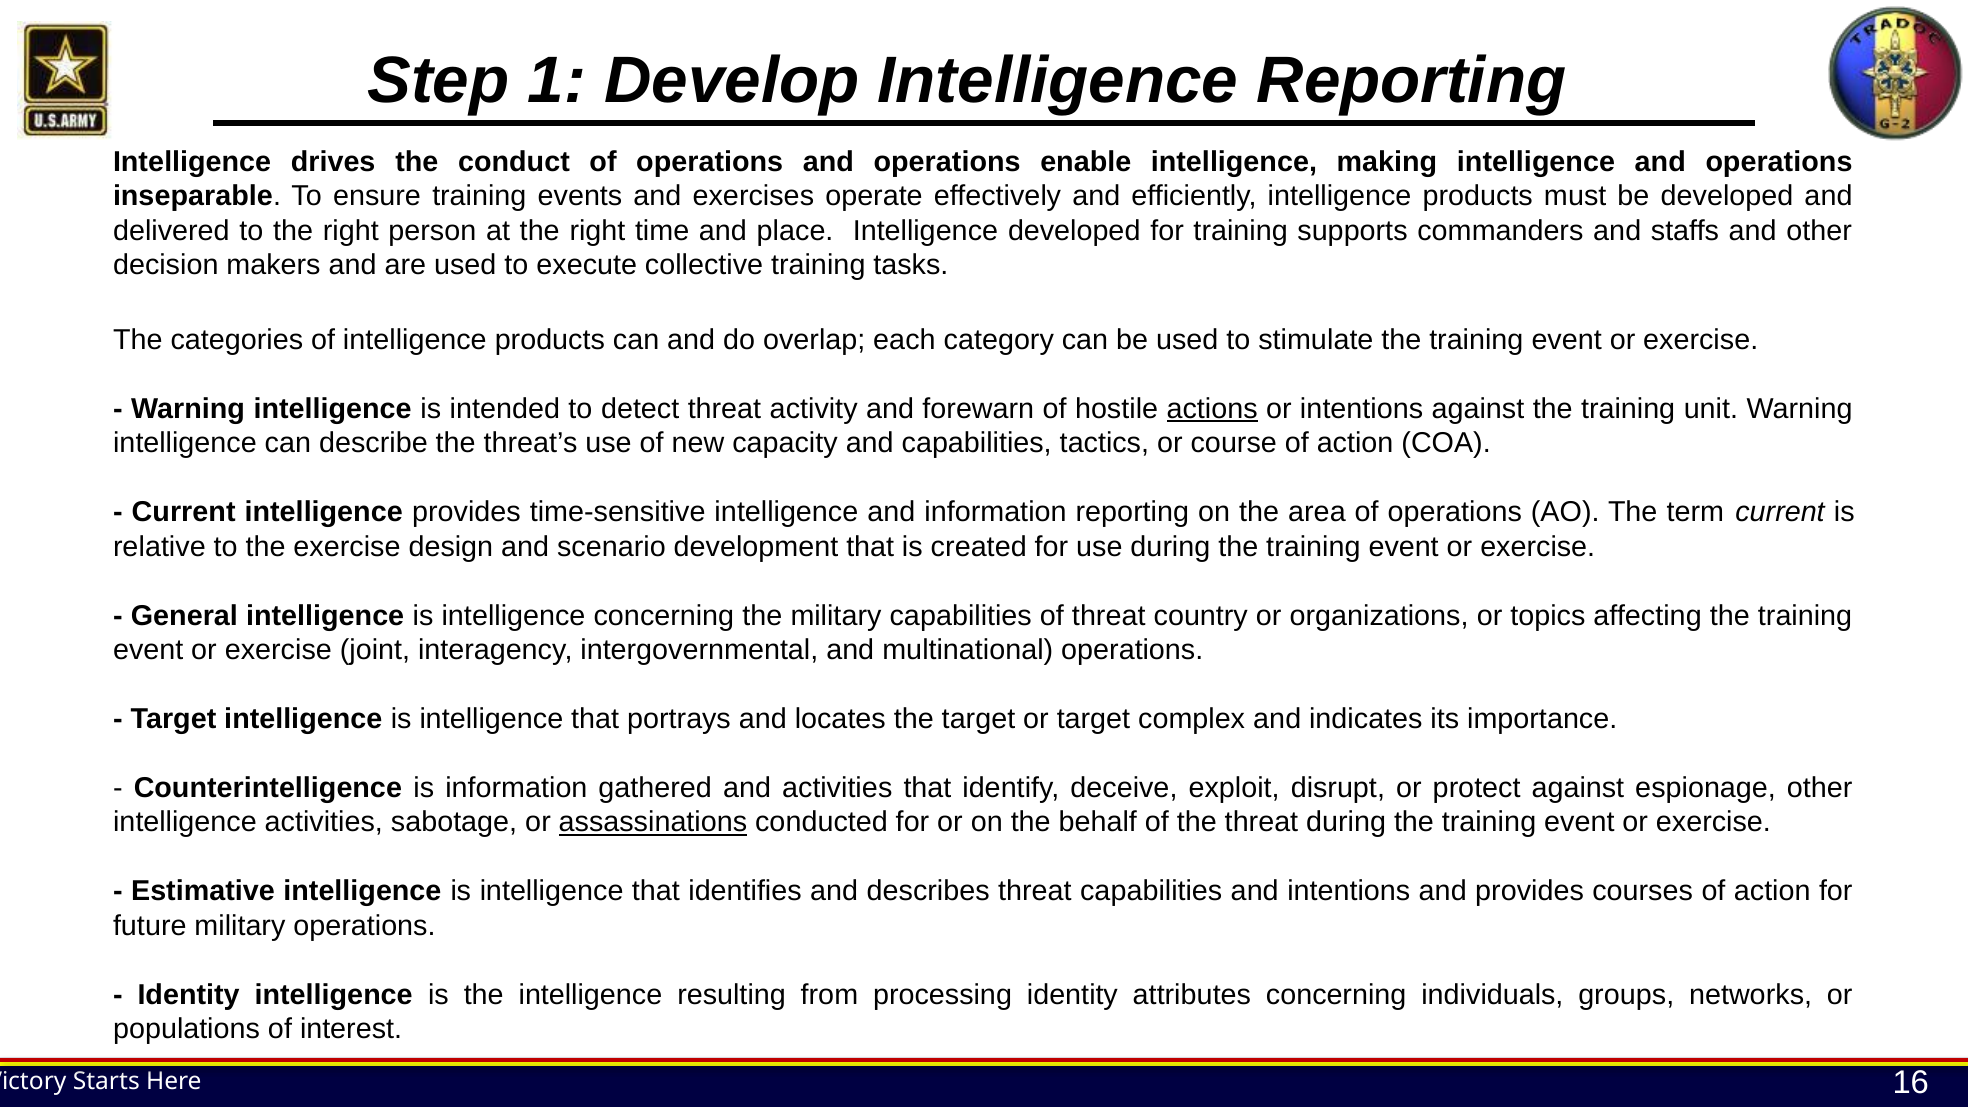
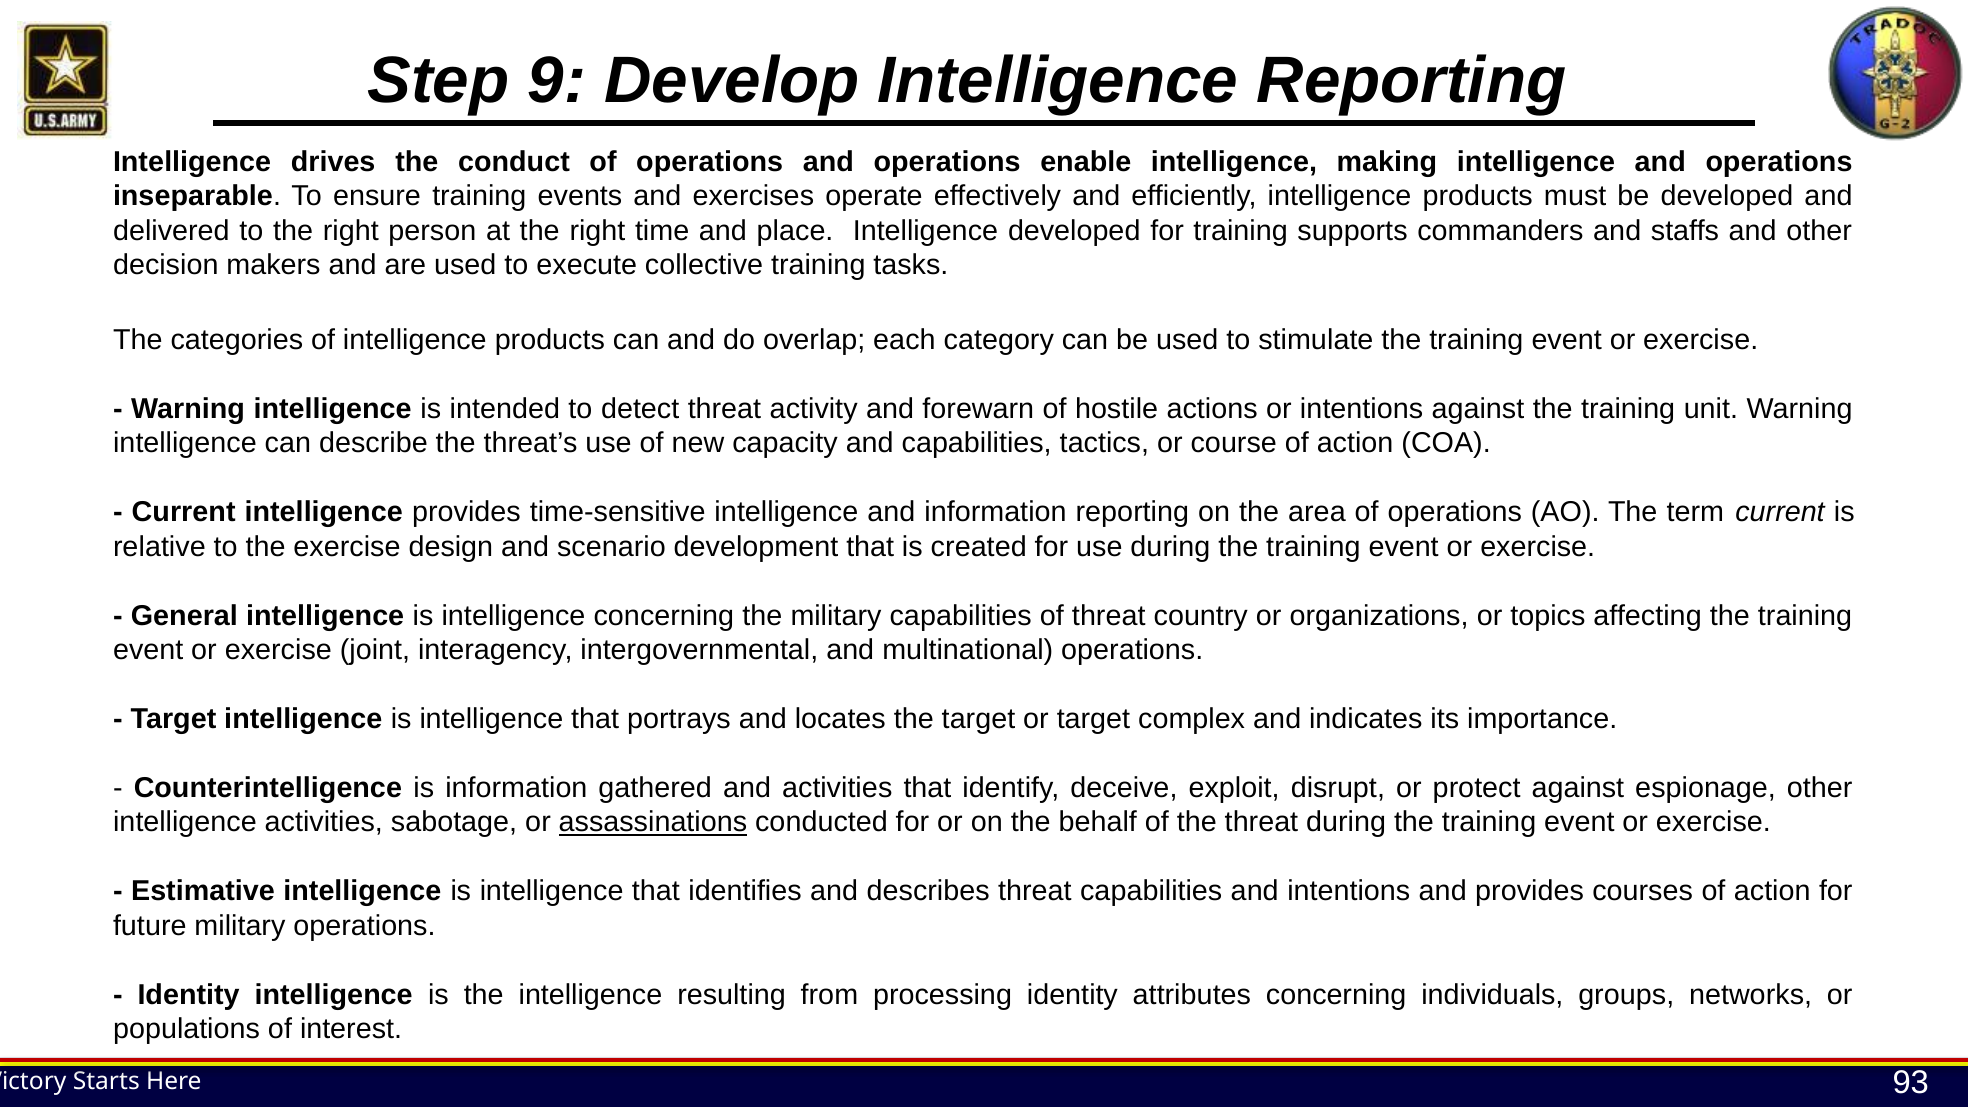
1: 1 -> 9
actions underline: present -> none
16: 16 -> 93
